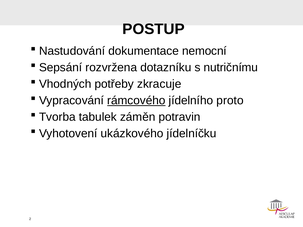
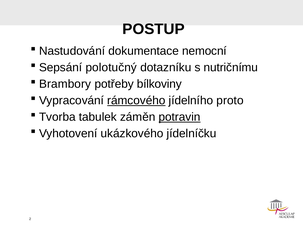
rozvržena: rozvržena -> polotučný
Vhodných: Vhodných -> Brambory
zkracuje: zkracuje -> bílkoviny
potravin underline: none -> present
